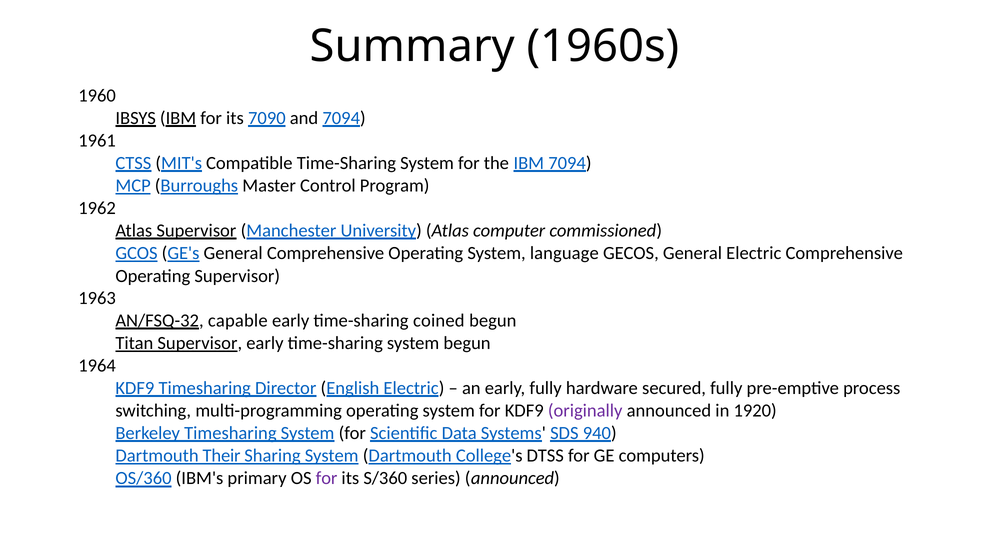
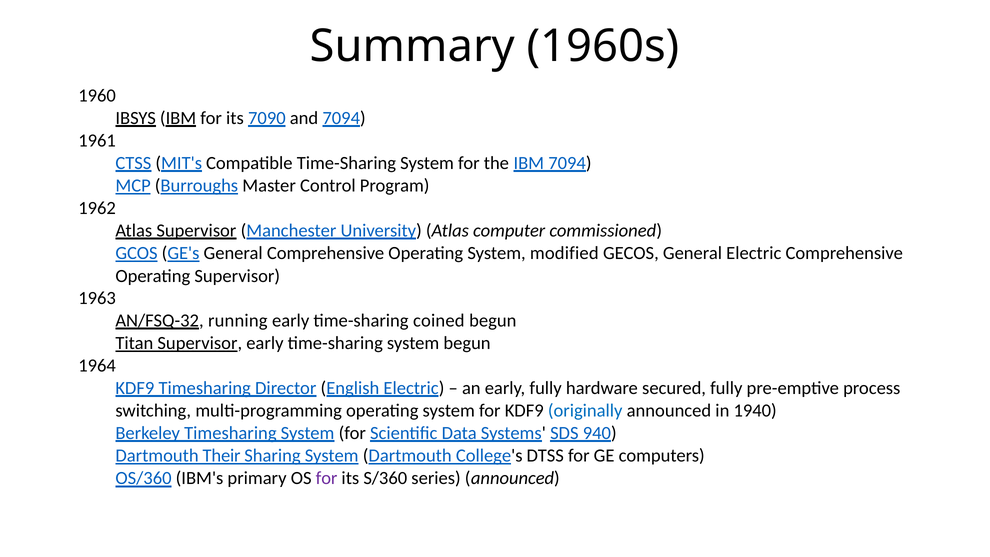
language: language -> modified
capable: capable -> running
originally colour: purple -> blue
1920: 1920 -> 1940
